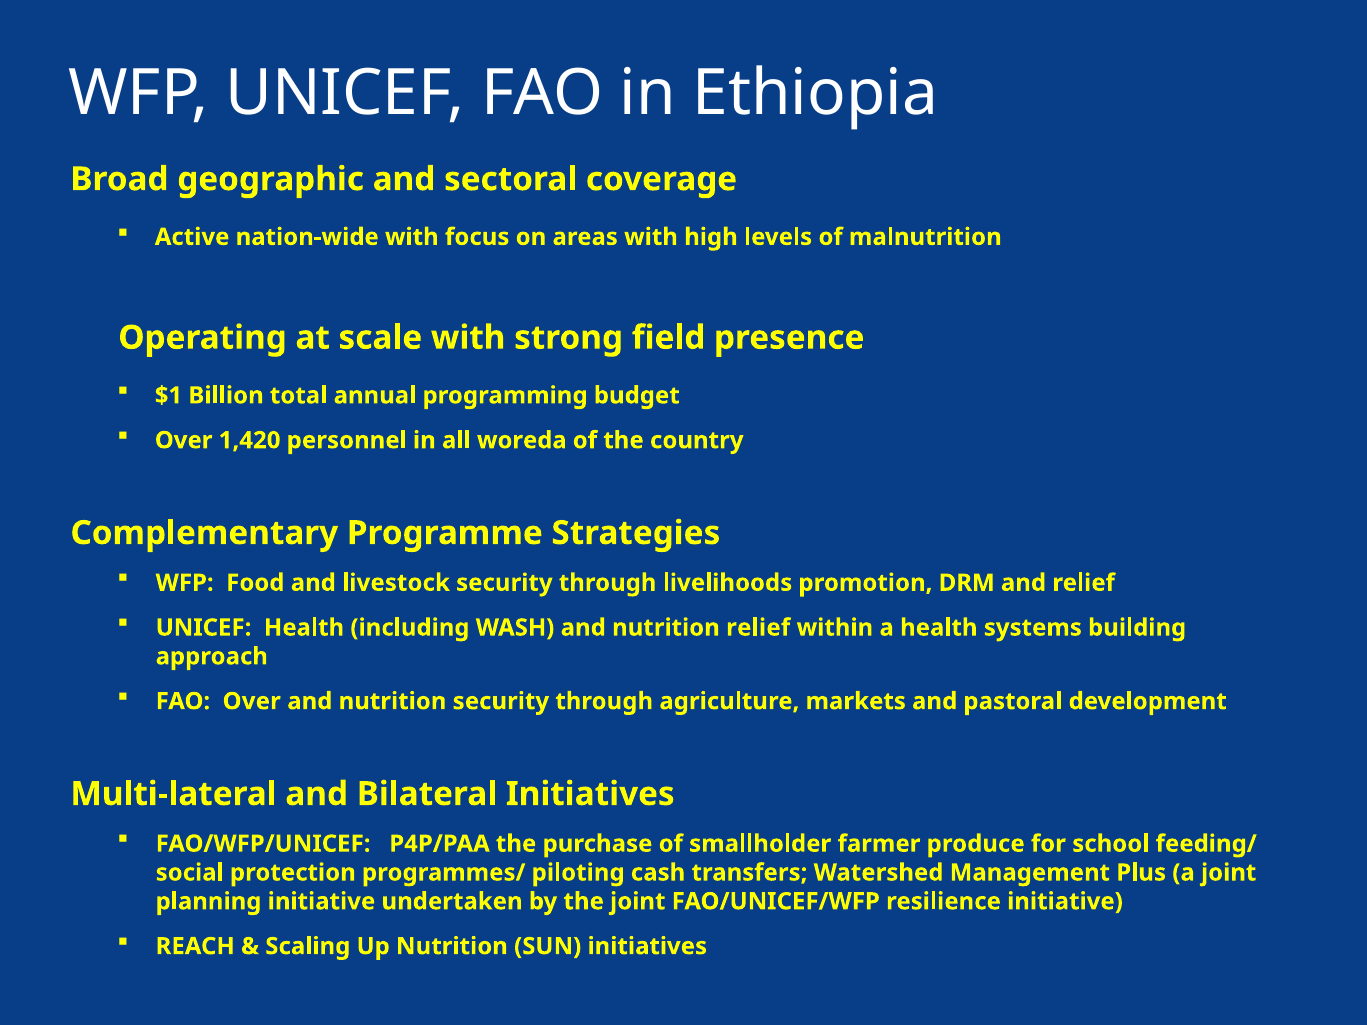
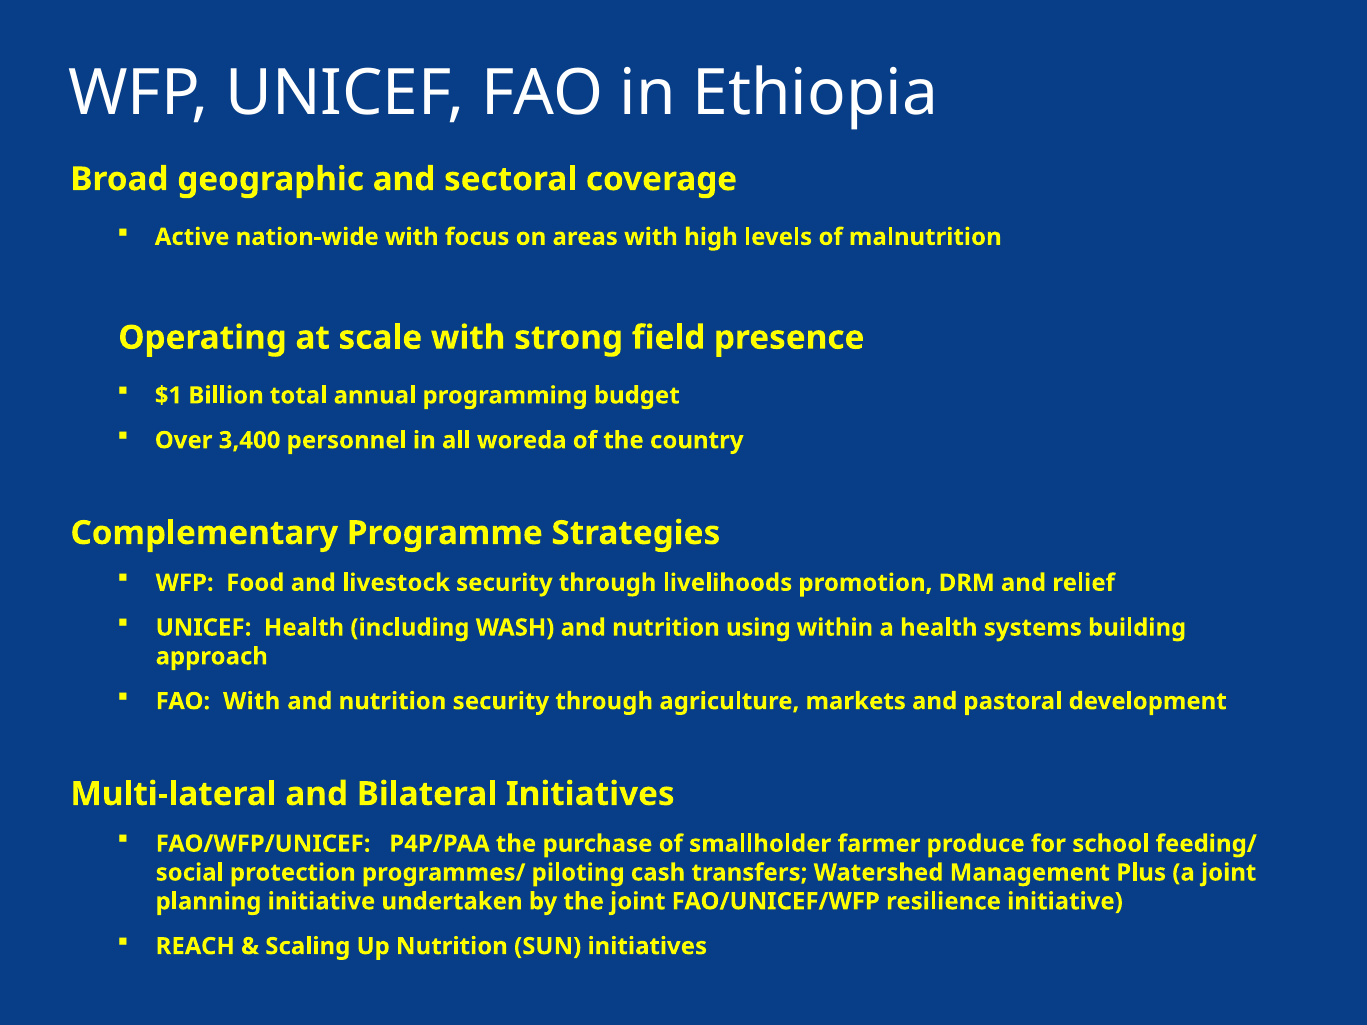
1,420: 1,420 -> 3,400
nutrition relief: relief -> using
FAO Over: Over -> With
